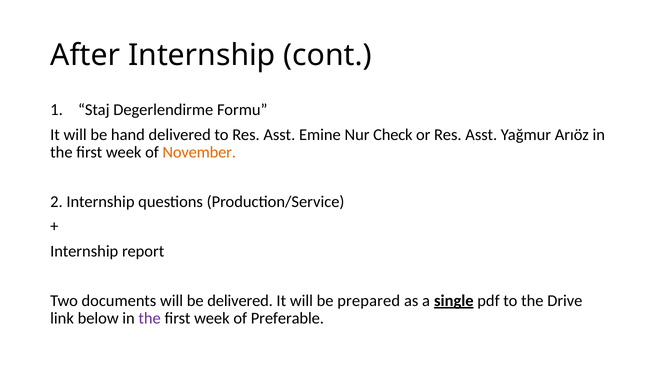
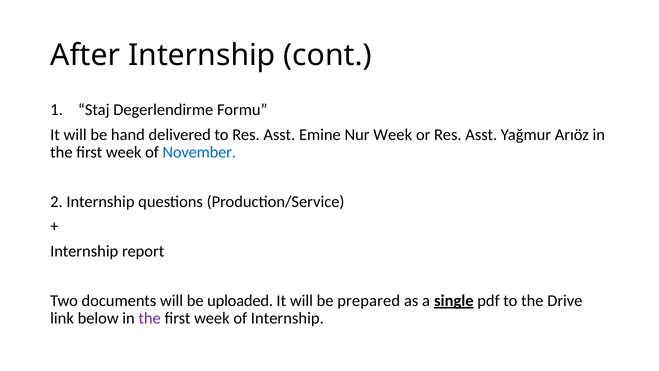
Nur Check: Check -> Week
November colour: orange -> blue
be delivered: delivered -> uploaded
of Preferable: Preferable -> Internship
